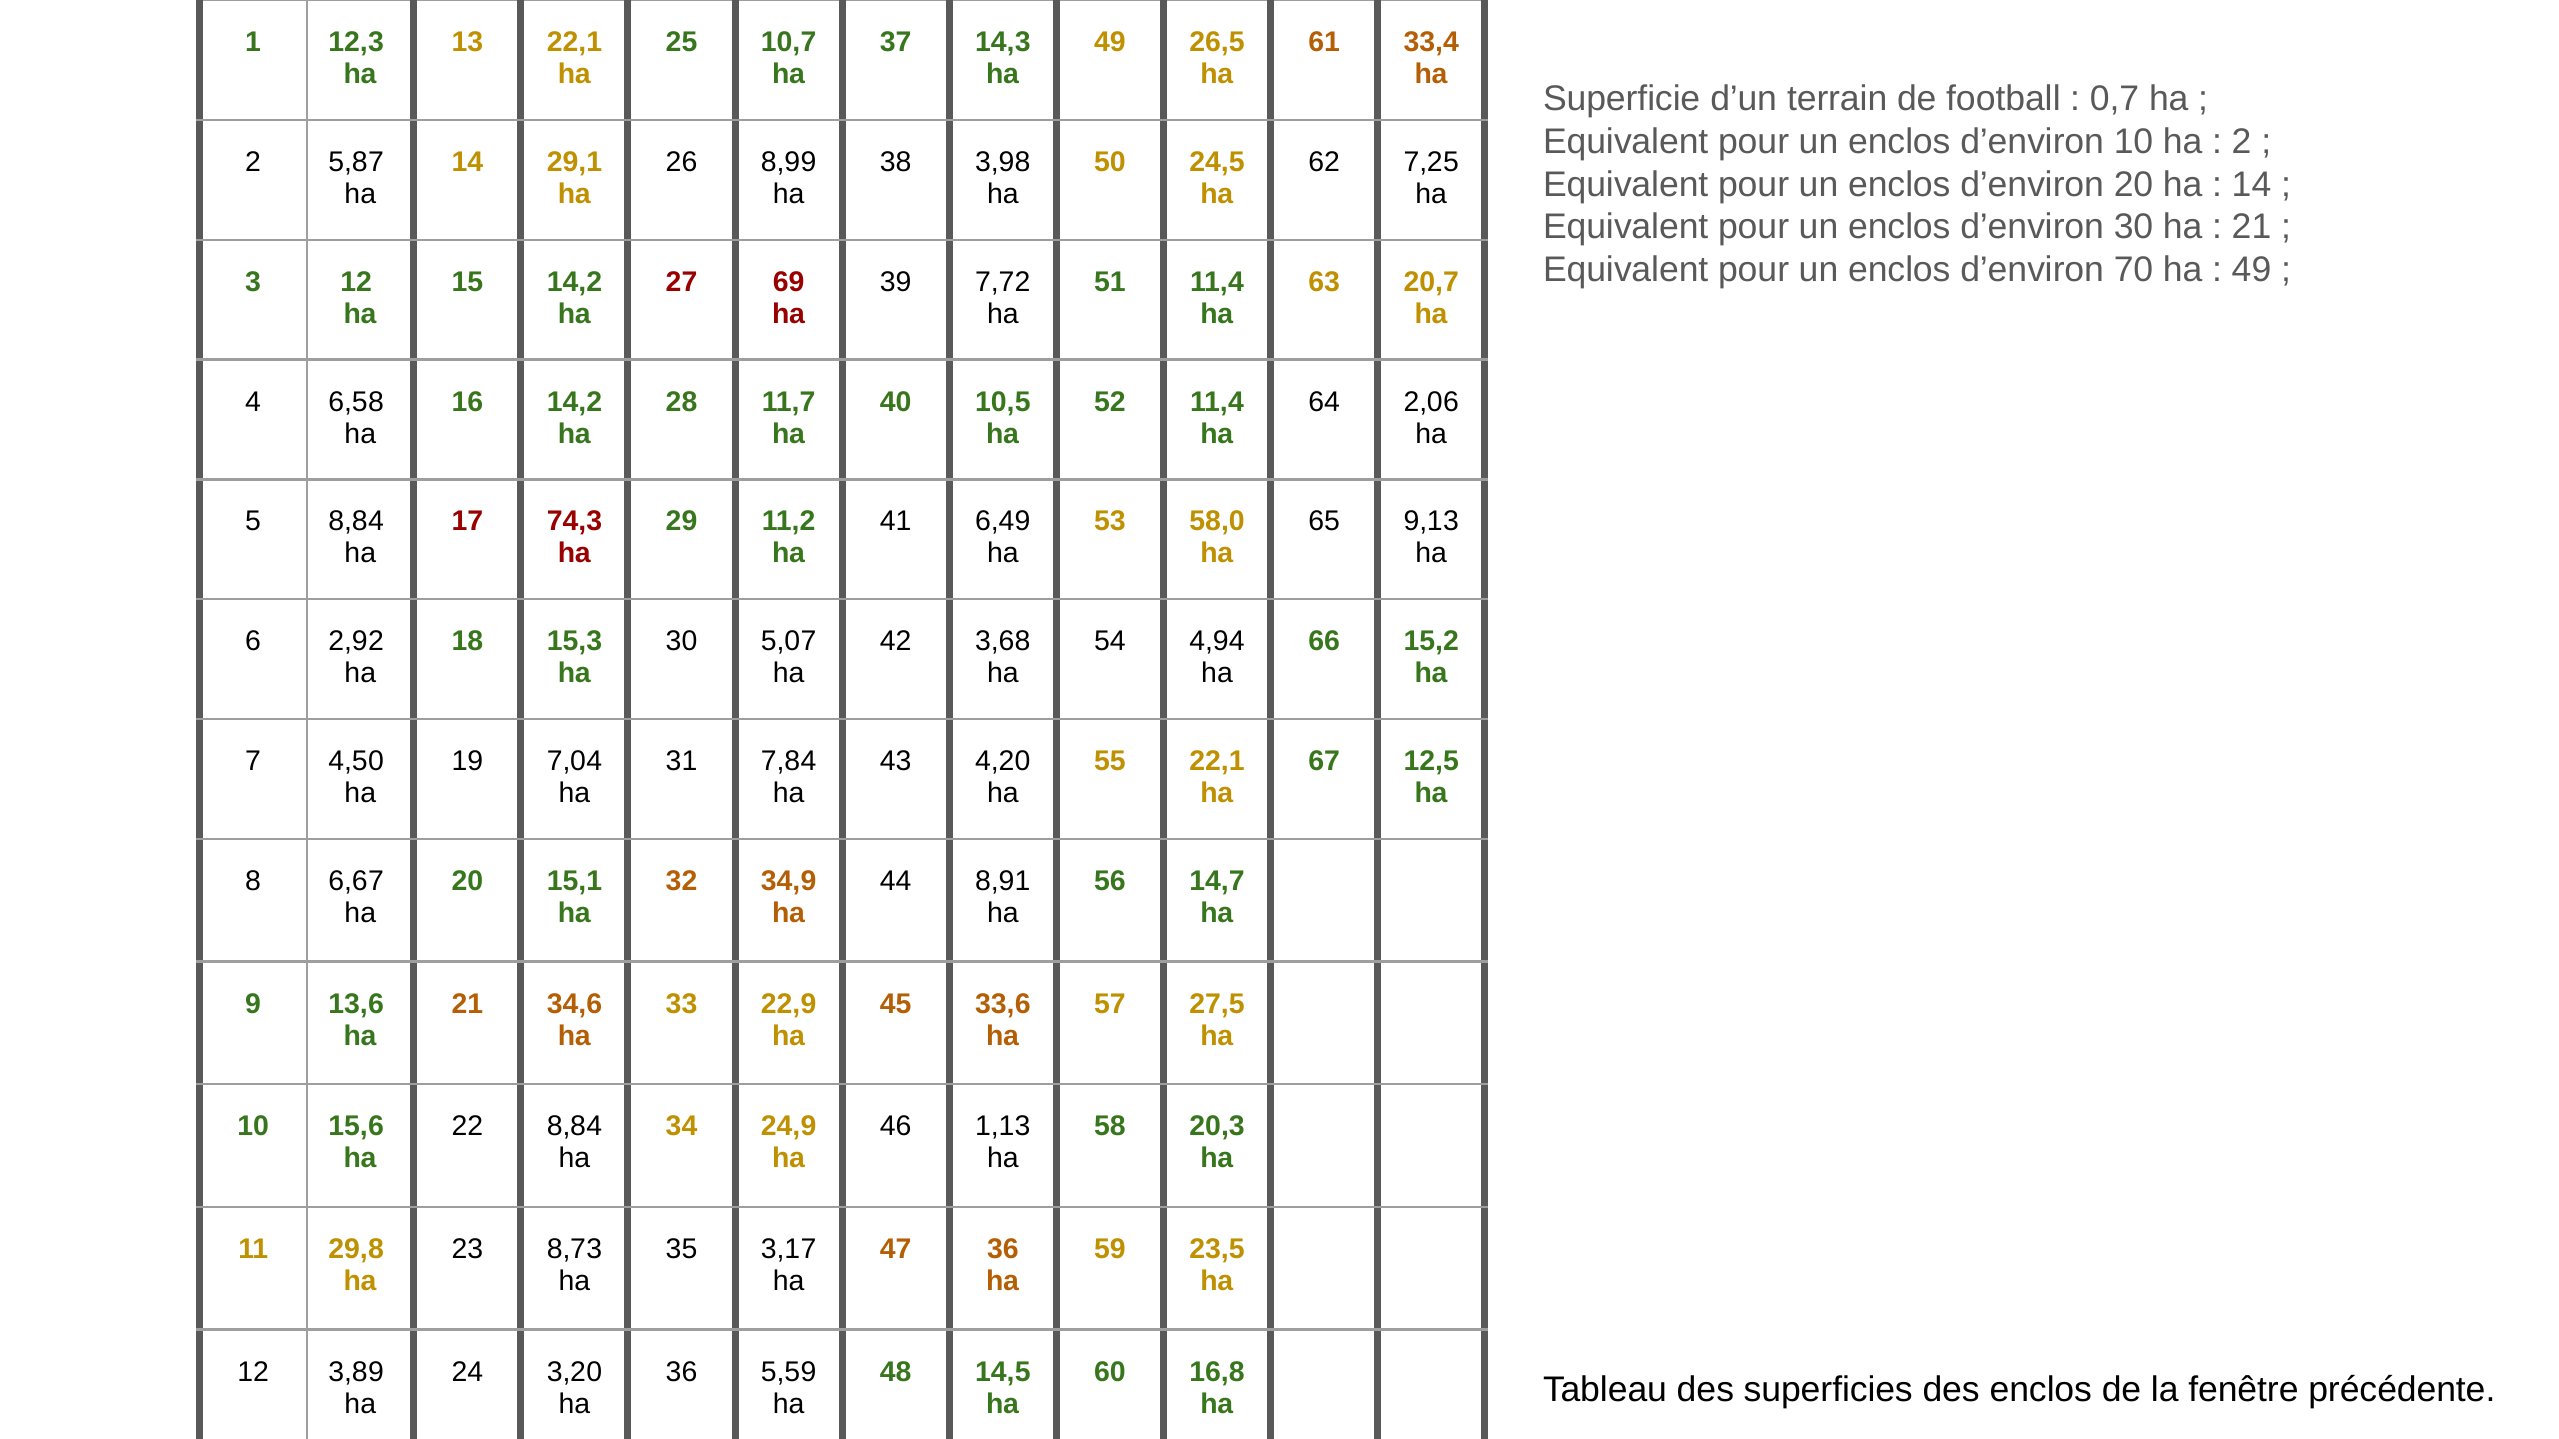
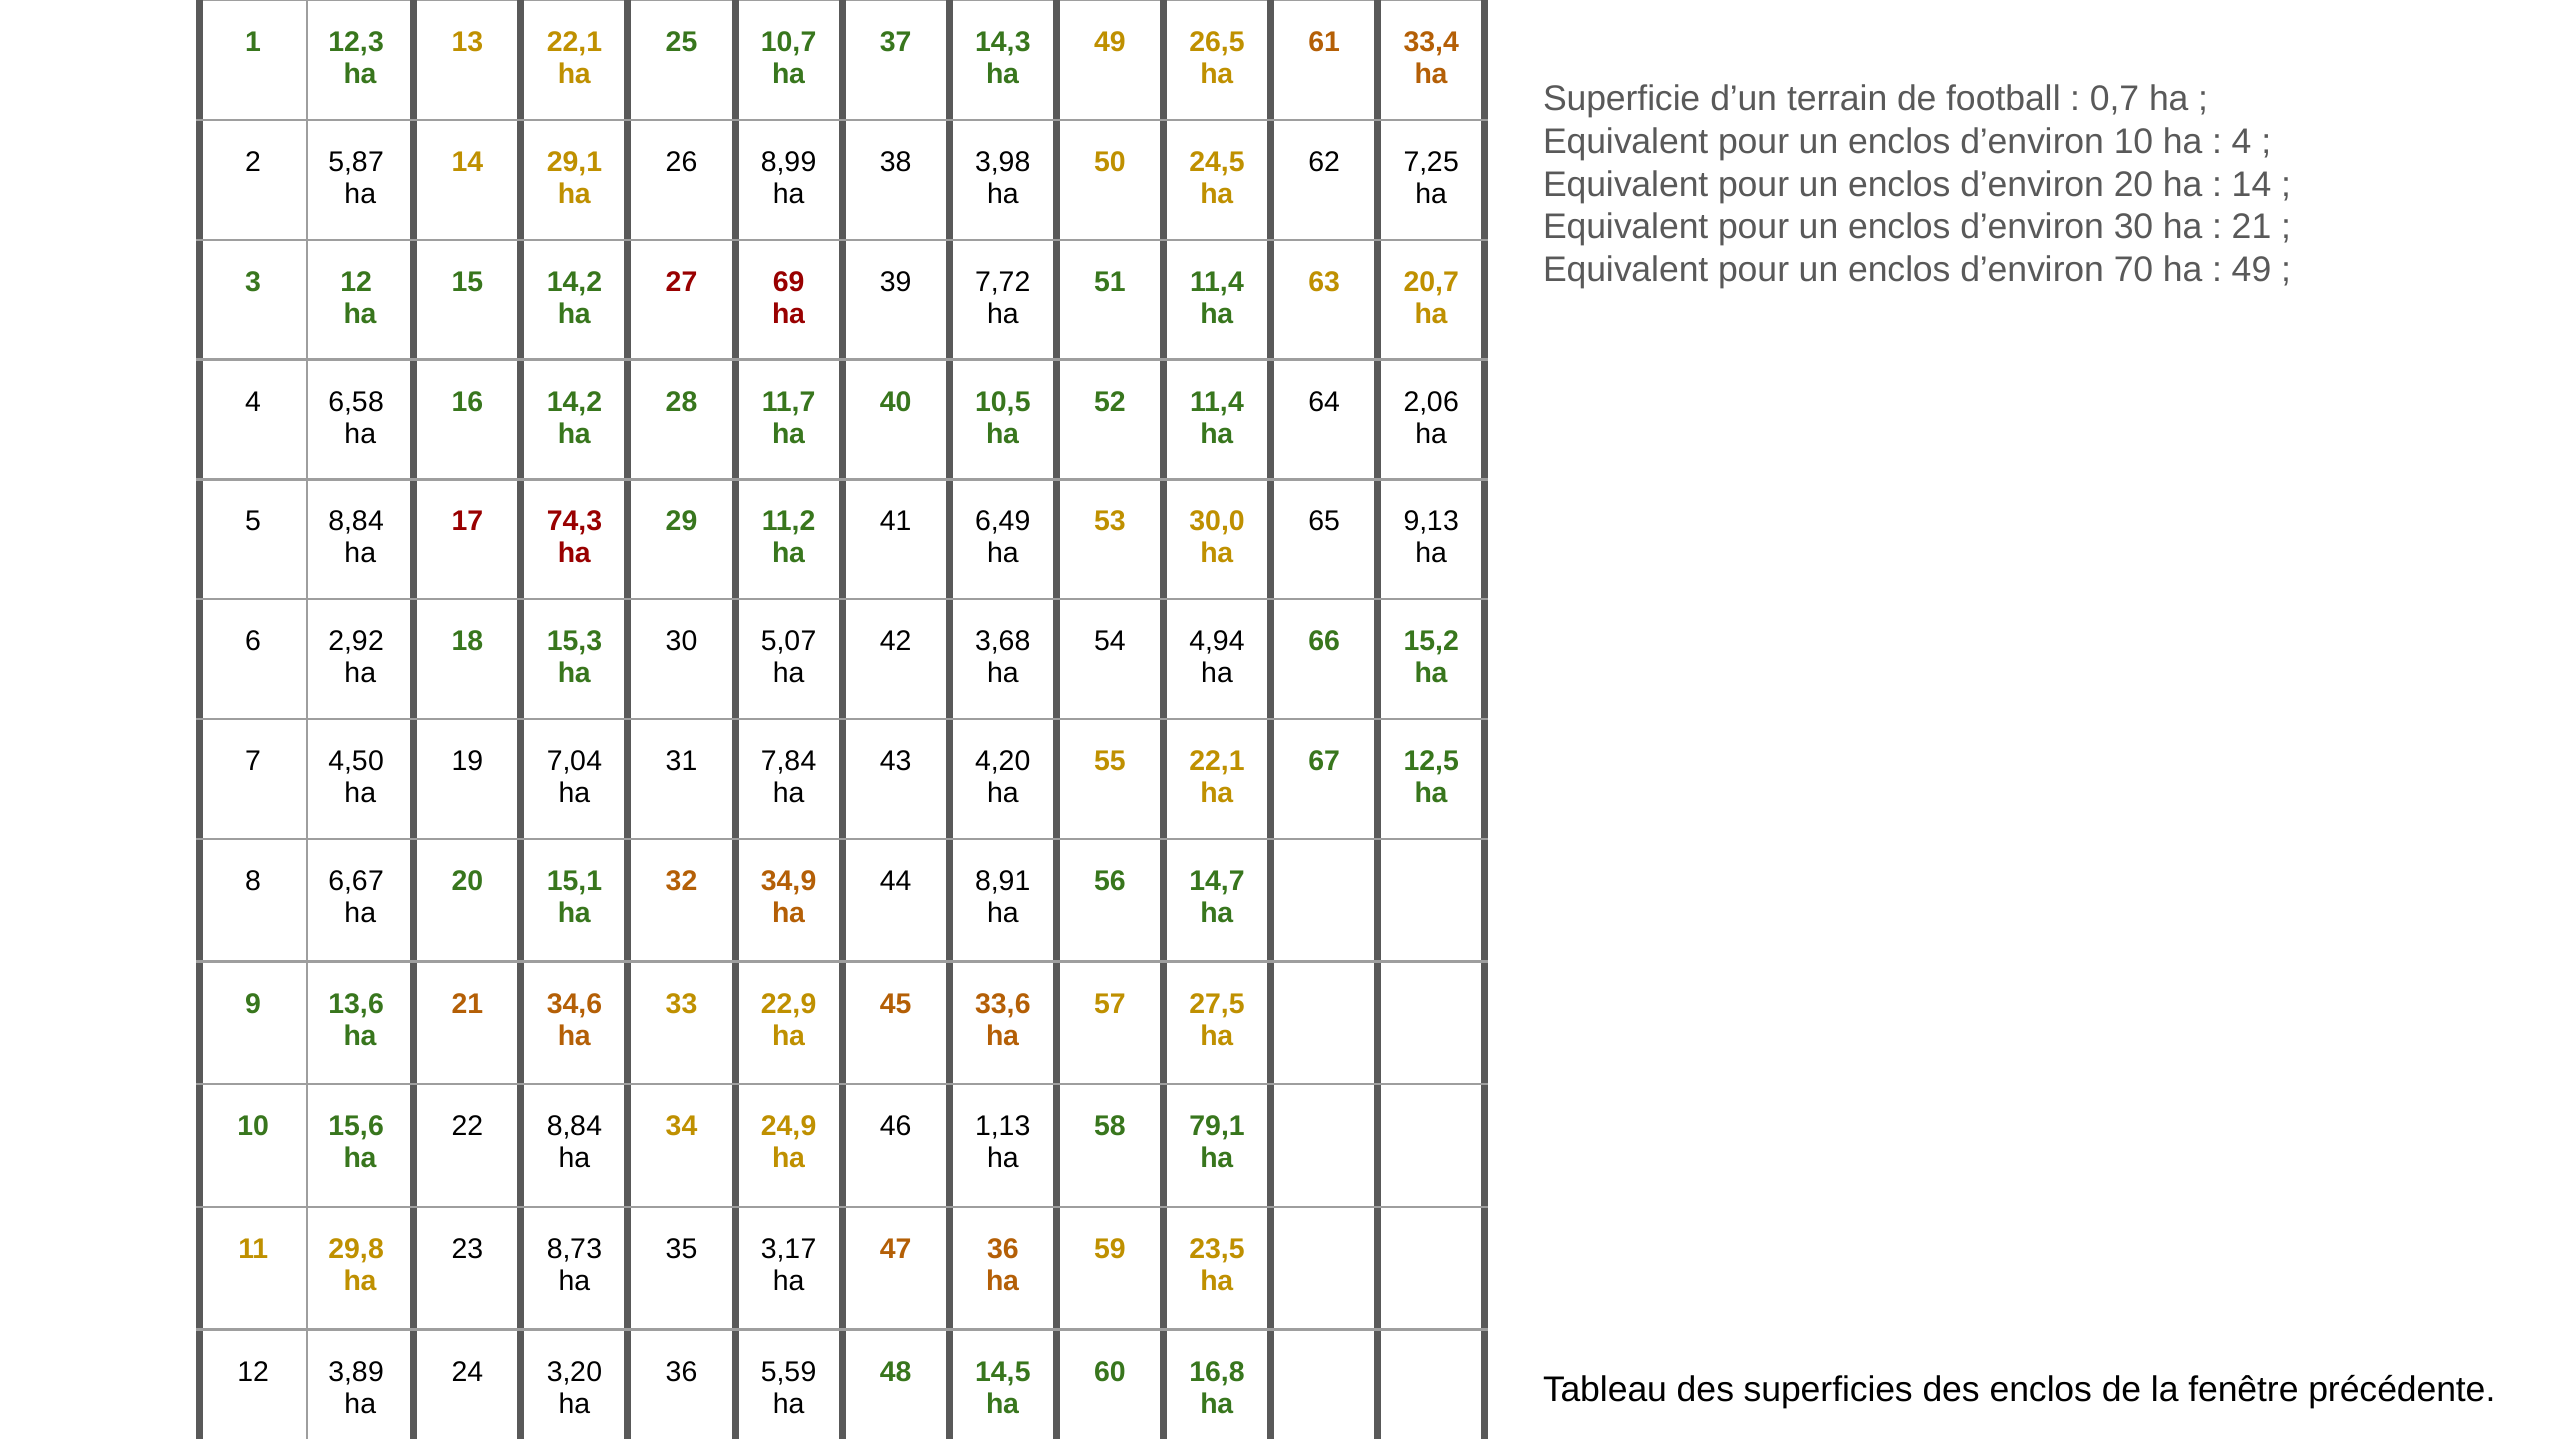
2 at (2242, 142): 2 -> 4
58,0: 58,0 -> 30,0
20,3: 20,3 -> 79,1
